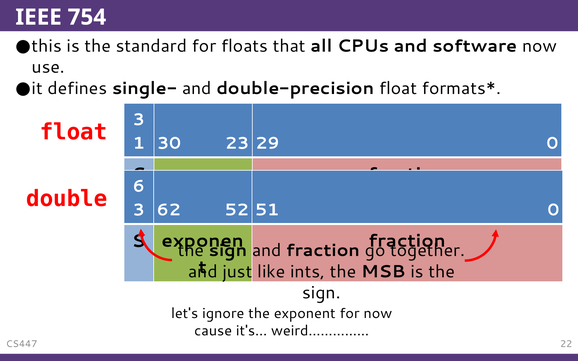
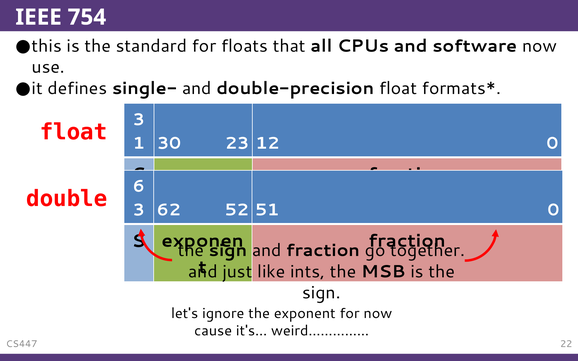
29: 29 -> 12
